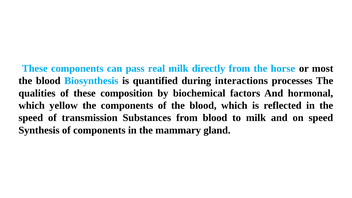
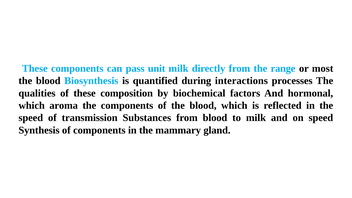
real: real -> unit
horse: horse -> range
yellow: yellow -> aroma
